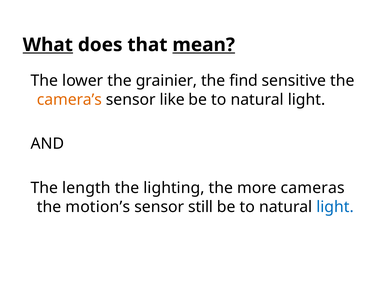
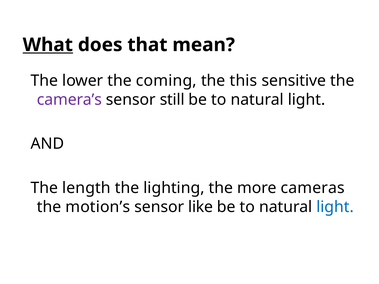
mean underline: present -> none
grainier: grainier -> coming
find: find -> this
camera’s colour: orange -> purple
like: like -> still
still: still -> like
